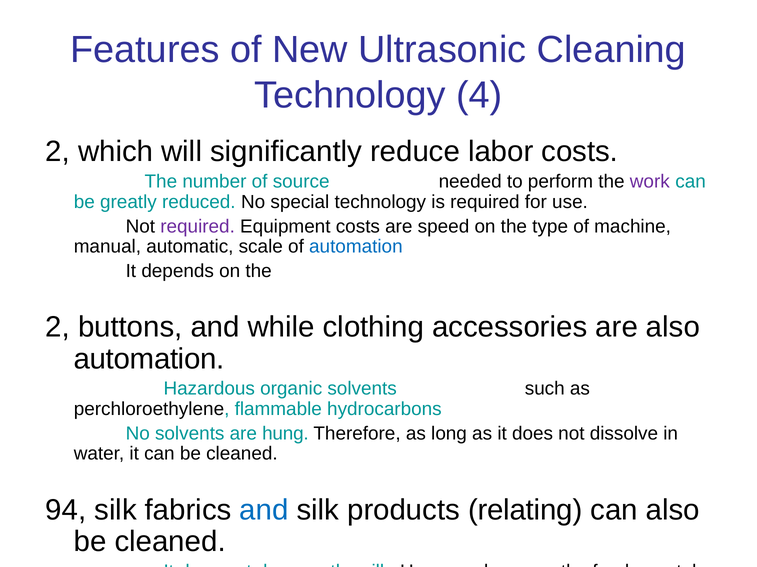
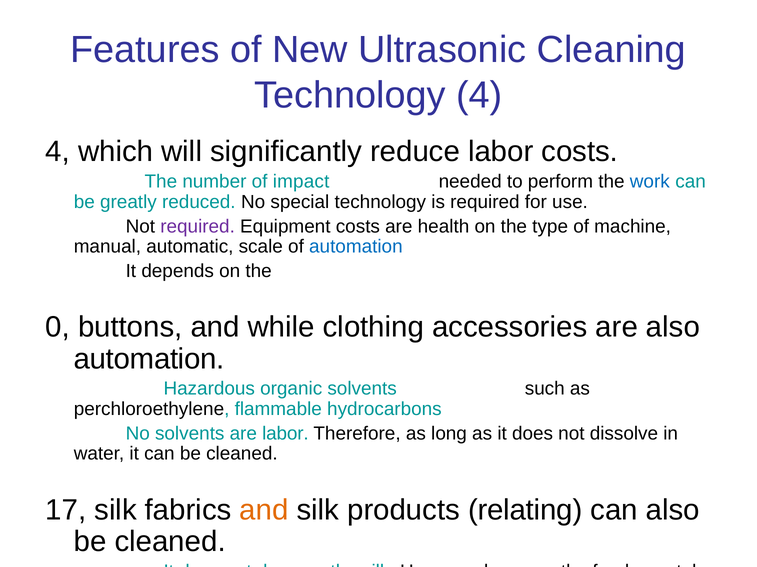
2 at (58, 152): 2 -> 4
source: source -> impact
work colour: purple -> blue
speed: speed -> health
2 at (58, 327): 2 -> 0
are hung: hung -> labor
94: 94 -> 17
and at (264, 511) colour: blue -> orange
